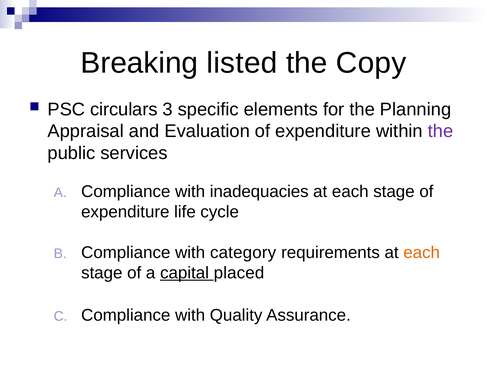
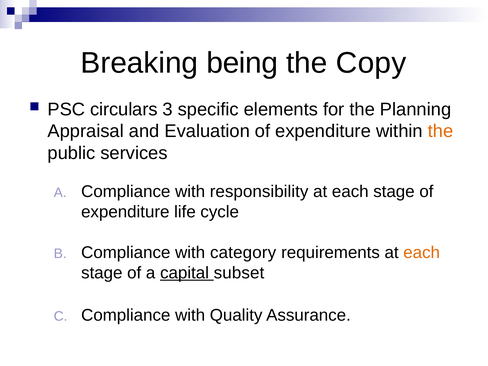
listed: listed -> being
the at (440, 131) colour: purple -> orange
inadequacies: inadequacies -> responsibility
placed: placed -> subset
